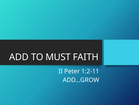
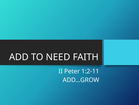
MUST: MUST -> NEED
